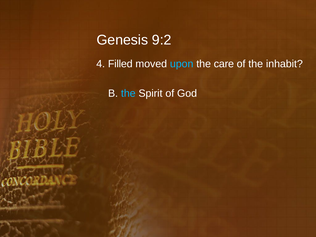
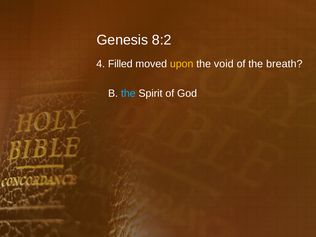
9:2: 9:2 -> 8:2
upon colour: light blue -> yellow
care: care -> void
inhabit: inhabit -> breath
